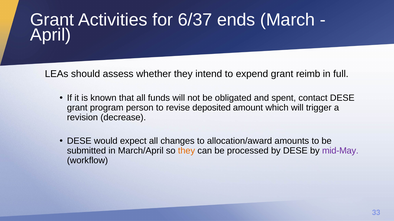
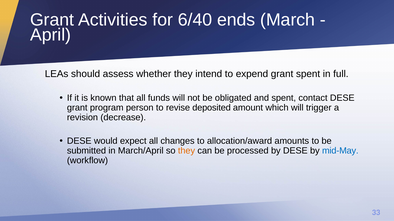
6/37: 6/37 -> 6/40
grant reimb: reimb -> spent
mid-May colour: purple -> blue
